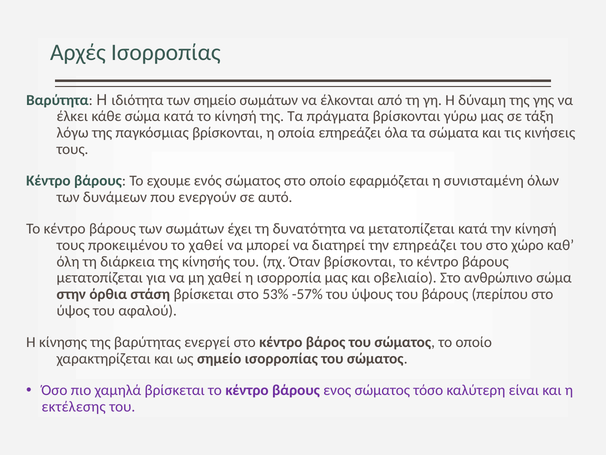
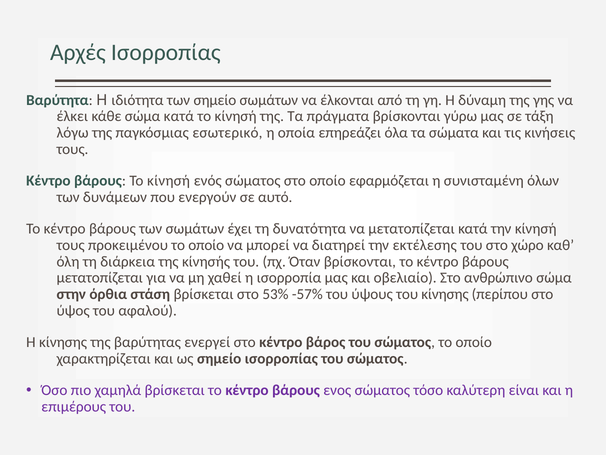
παγκόσμιας βρίσκονται: βρίσκονται -> εσωτερικό
βάρους Το εχουμε: εχουμε -> κίνησή
προκειμένου το χαθεί: χαθεί -> οποίο
την επηρεάζει: επηρεάζει -> εκτέλεσης
του βάρους: βάρους -> κίνησης
εκτέλεσης: εκτέλεσης -> επιμέρους
